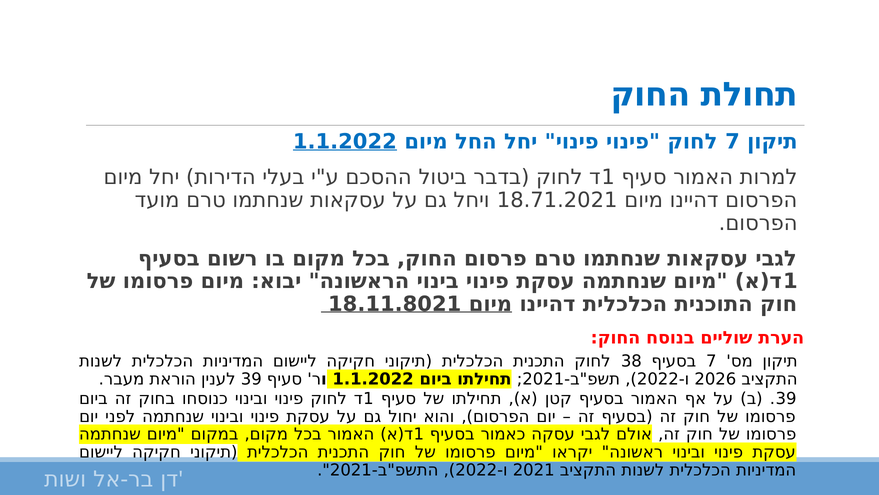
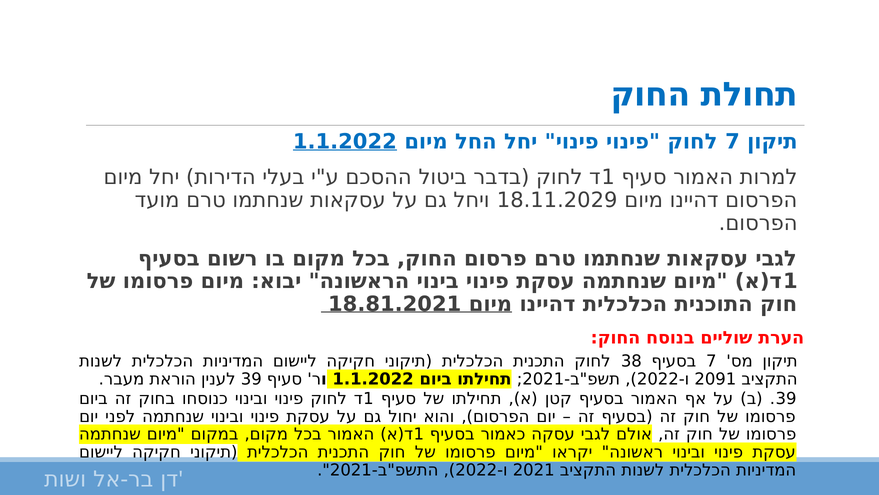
18.71.2021: 18.71.2021 -> 18.11.2029
18.11.8021: 18.11.8021 -> 18.81.2021
2026: 2026 -> 2091
